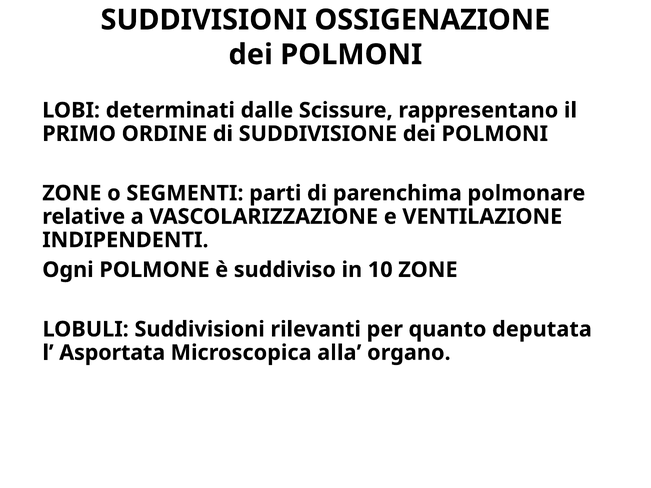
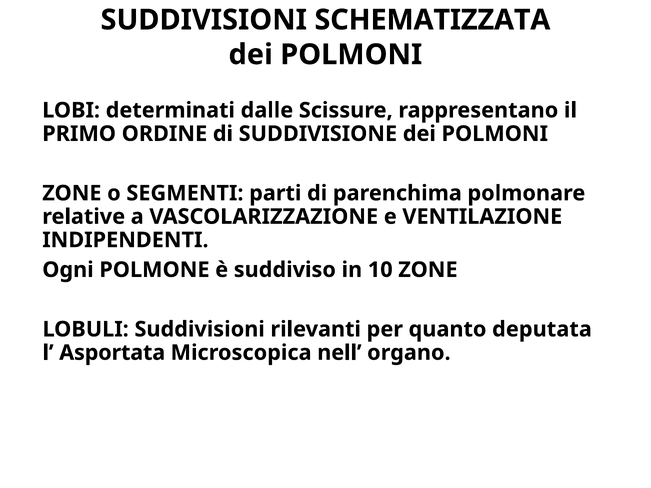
OSSIGENAZIONE: OSSIGENAZIONE -> SCHEMATIZZATA
alla: alla -> nell
